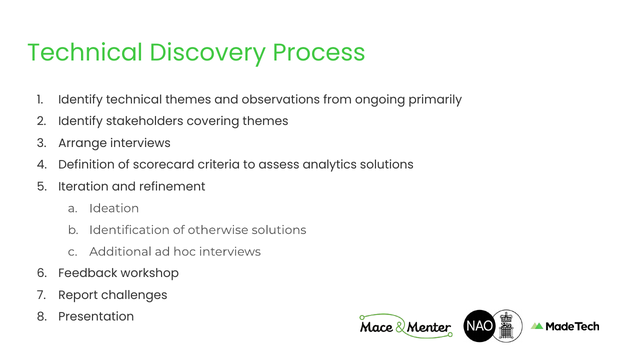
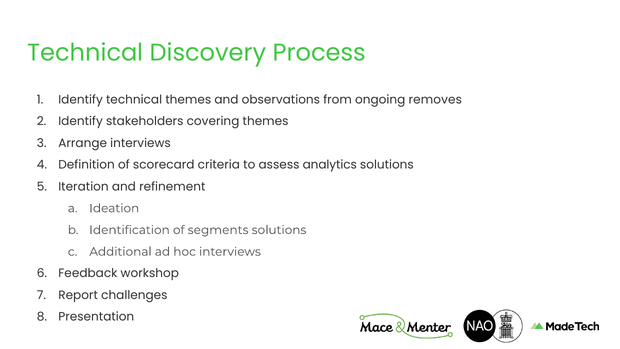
primarily: primarily -> removes
otherwise: otherwise -> segments
